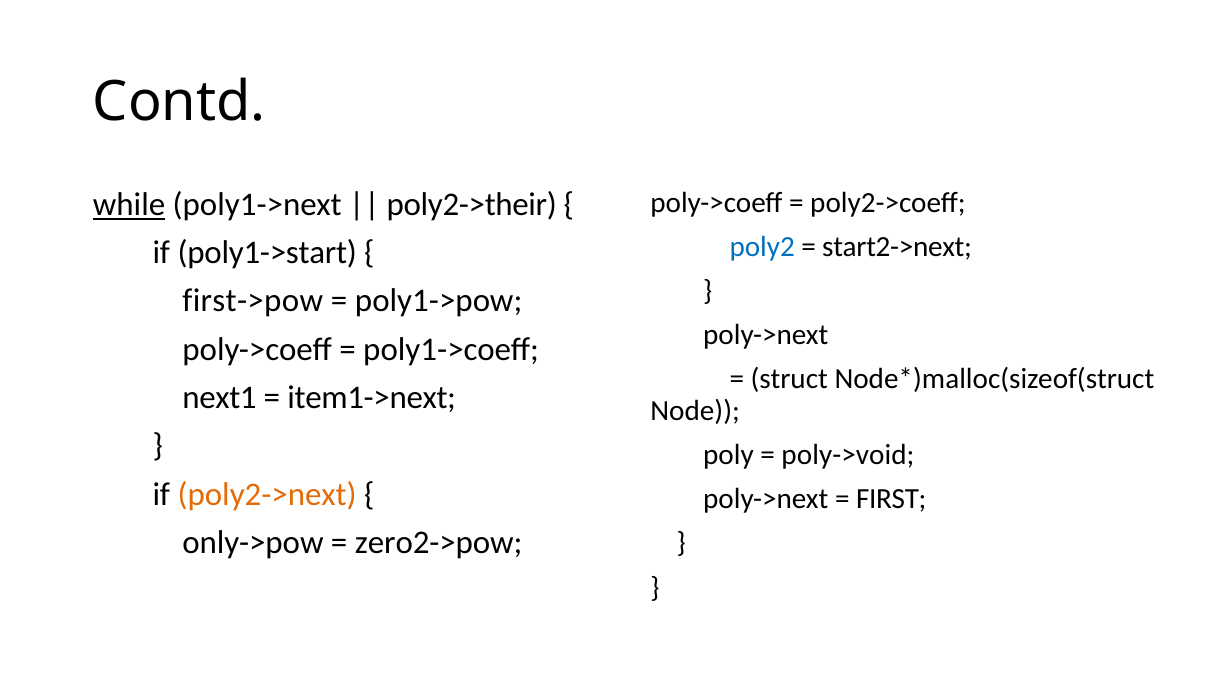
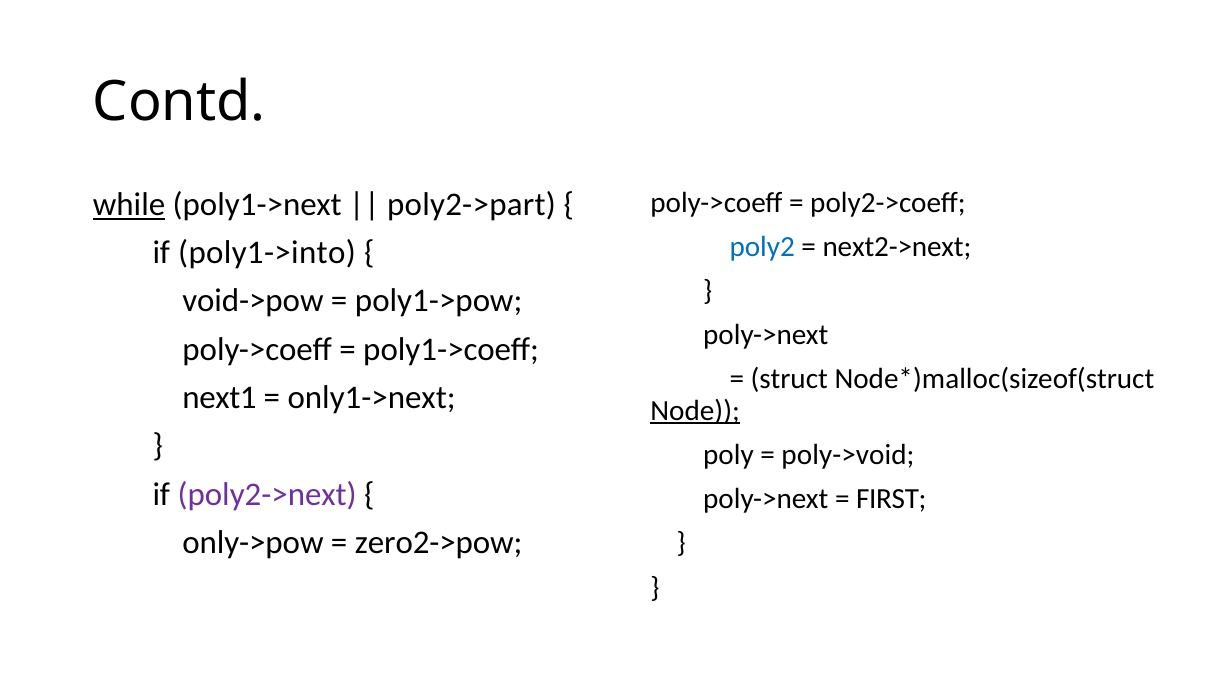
poly2->their: poly2->their -> poly2->part
start2->next: start2->next -> next2->next
poly1->start: poly1->start -> poly1->into
first->pow: first->pow -> void->pow
item1->next: item1->next -> only1->next
Node underline: none -> present
poly2->next colour: orange -> purple
